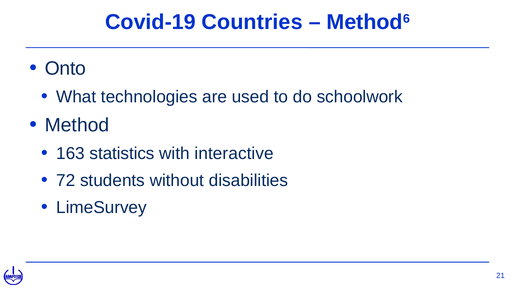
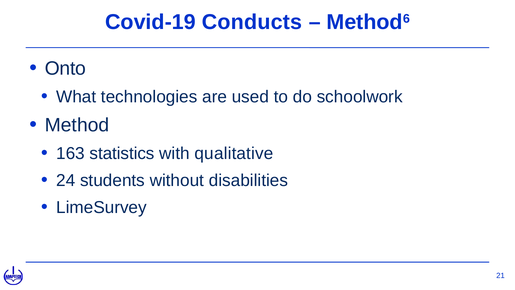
Countries: Countries -> Conducts
interactive: interactive -> qualitative
72: 72 -> 24
